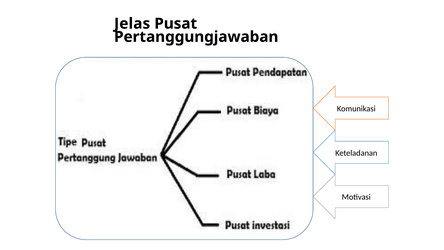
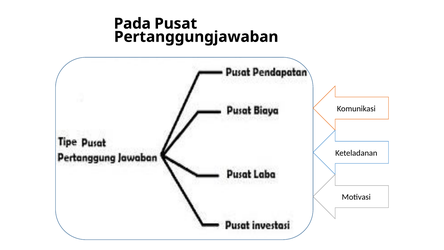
Jelas: Jelas -> Pada
